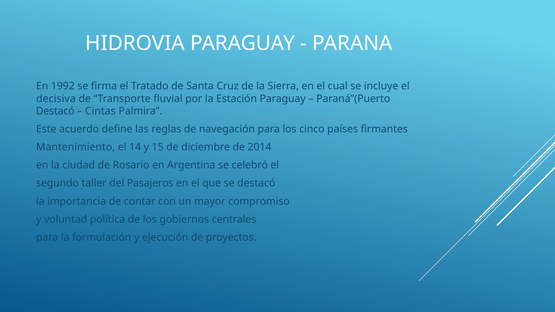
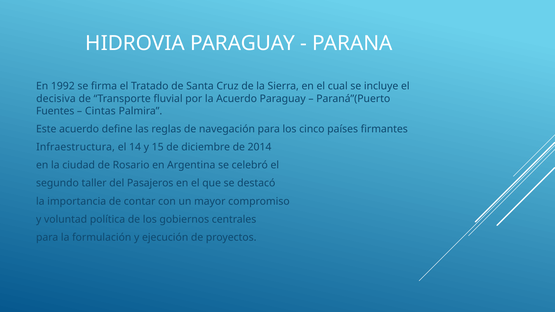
la Estación: Estación -> Acuerdo
Destacó at (55, 111): Destacó -> Fuentes
Mantenimiento: Mantenimiento -> Infraestructura
